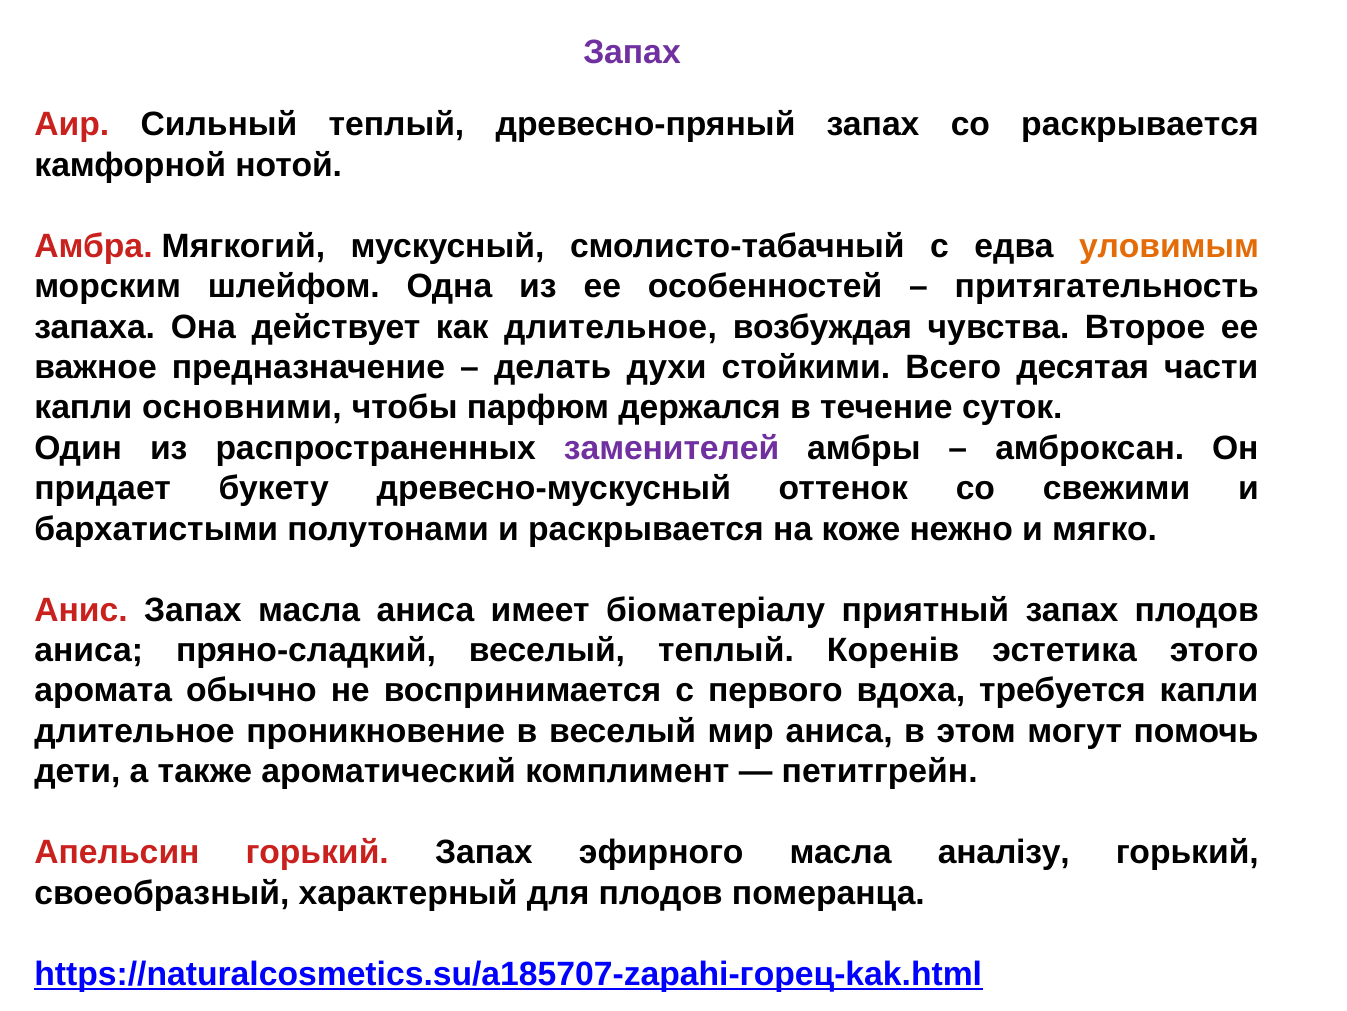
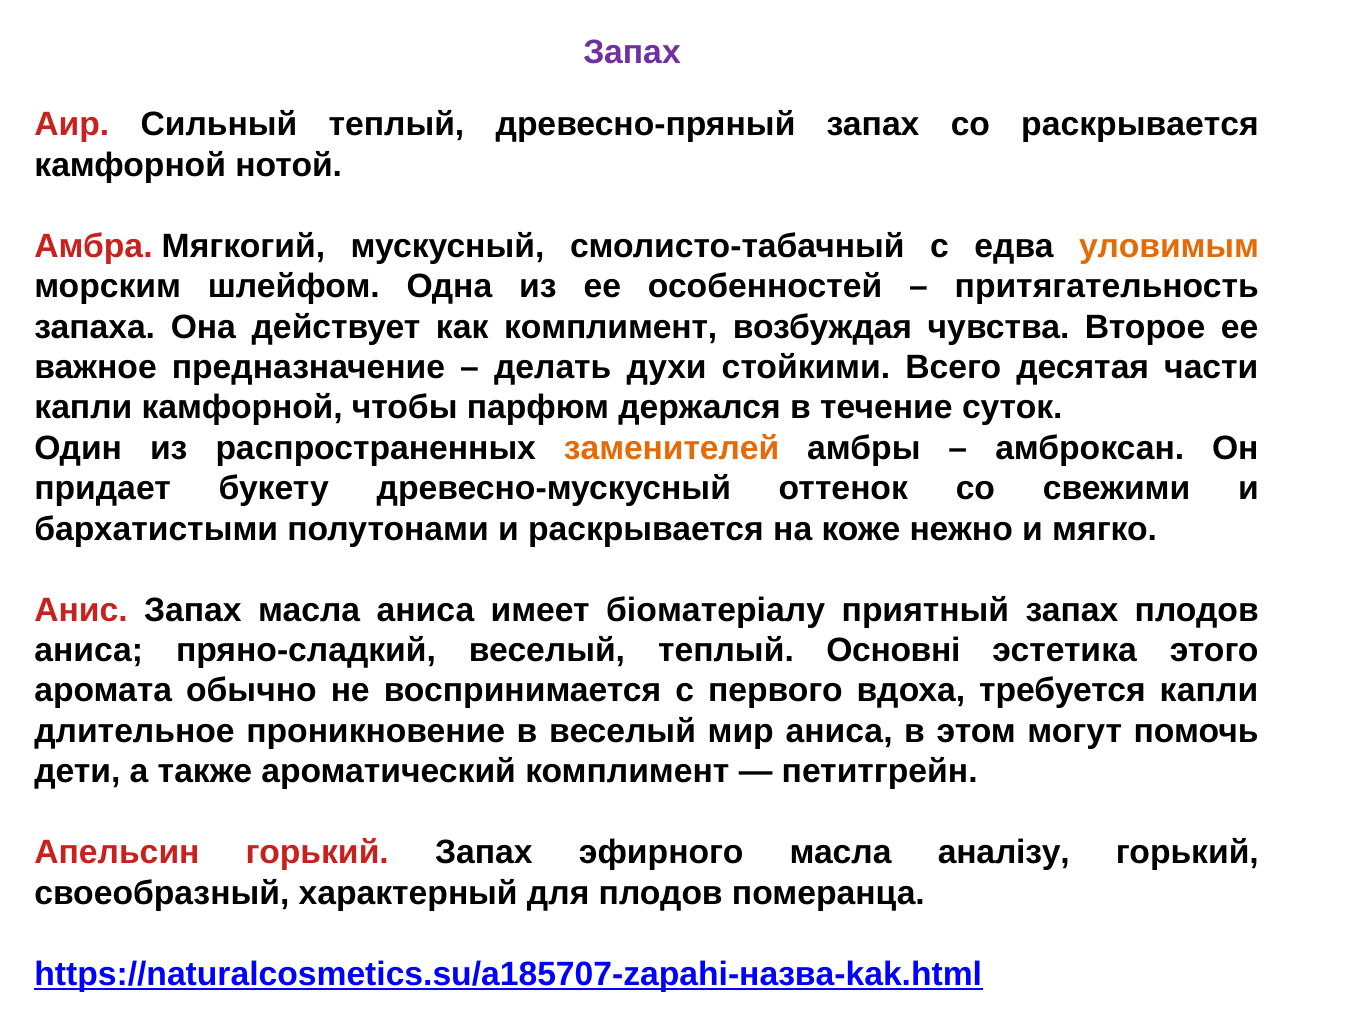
как длительное: длительное -> комплимент
капли основними: основними -> камфорной
заменителей colour: purple -> orange
Коренів: Коренів -> Основні
https://naturalcosmetics.su/a185707-zapahi-горец-kak.html: https://naturalcosmetics.su/a185707-zapahi-горец-kak.html -> https://naturalcosmetics.su/a185707-zapahi-назва-kak.html
